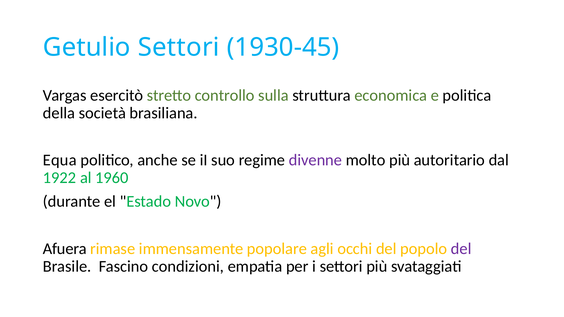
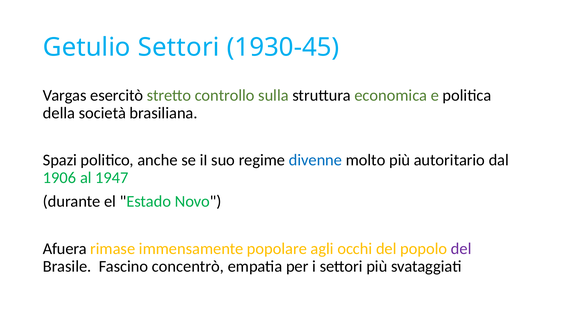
Equa: Equa -> Spazi
divenne colour: purple -> blue
1922: 1922 -> 1906
1960: 1960 -> 1947
condizioni: condizioni -> concentrò
